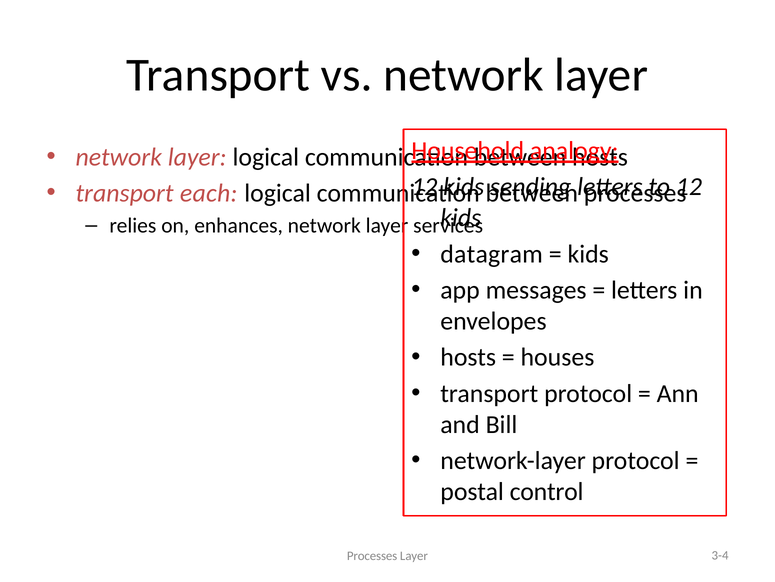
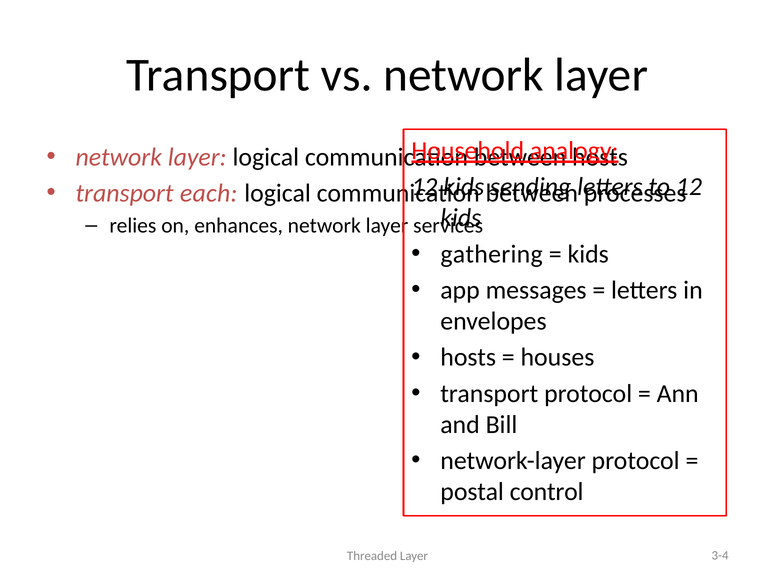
datagram: datagram -> gathering
Processes at (372, 555): Processes -> Threaded
